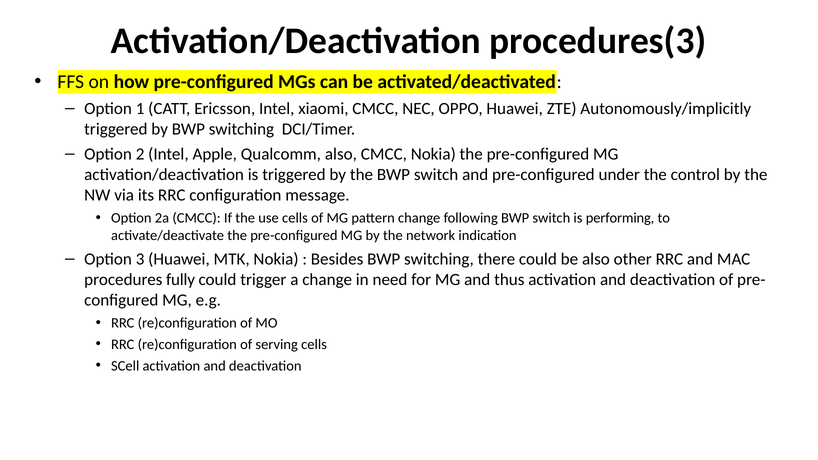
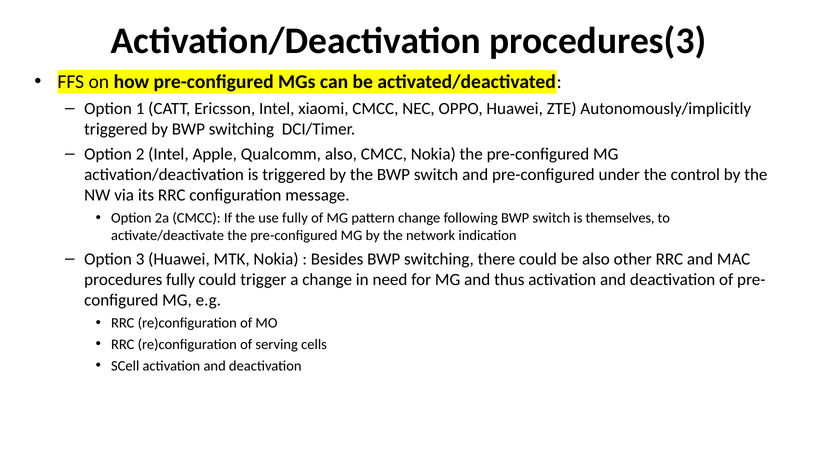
use cells: cells -> fully
performing: performing -> themselves
